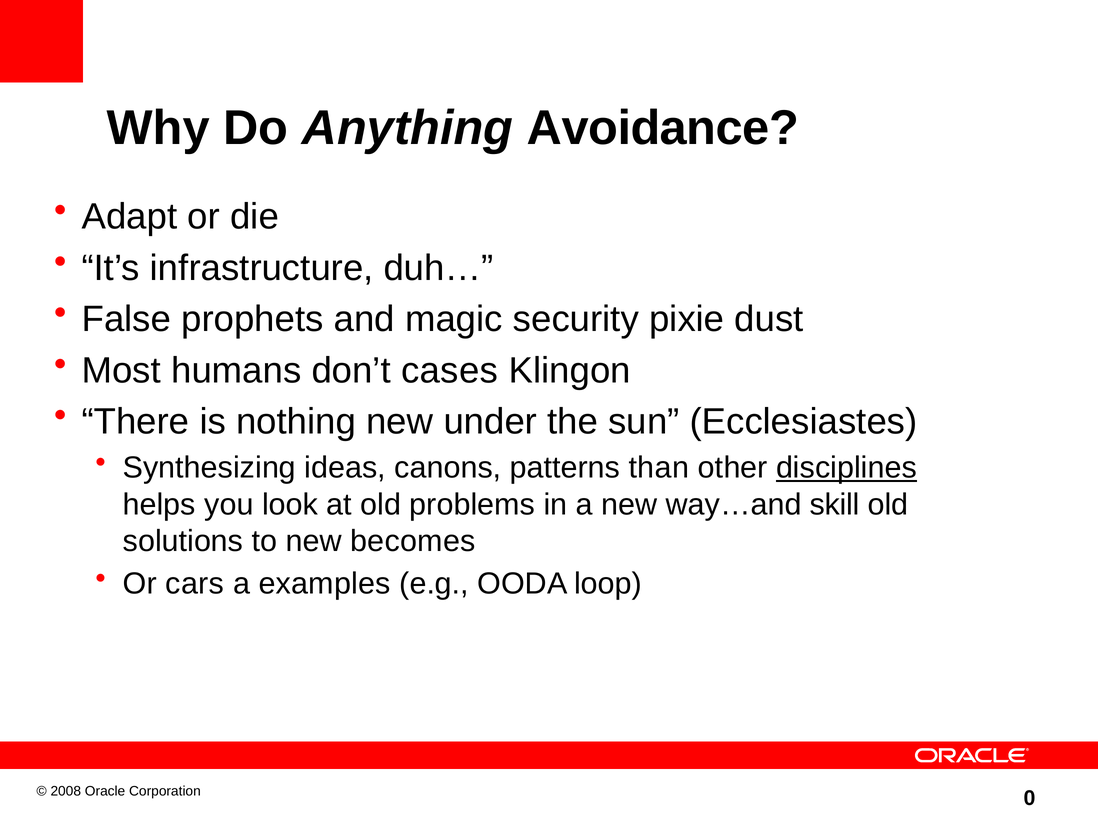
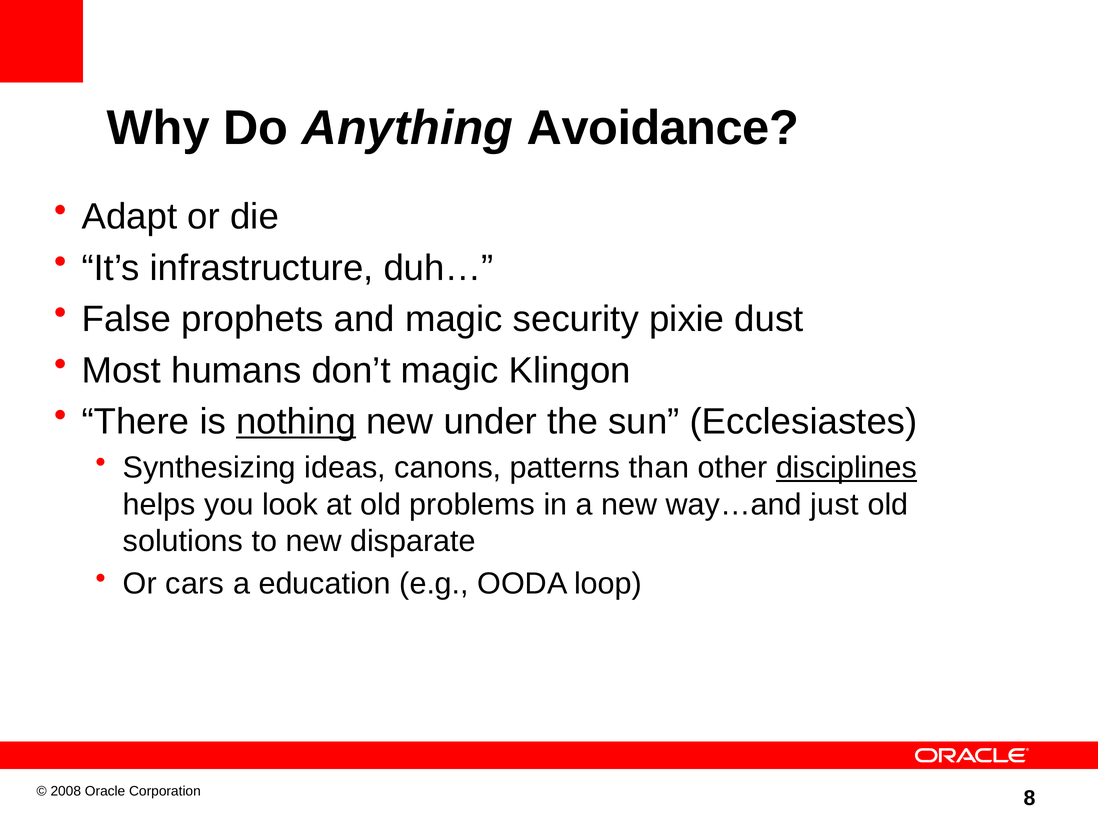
don’t cases: cases -> magic
nothing underline: none -> present
skill: skill -> just
becomes: becomes -> disparate
examples: examples -> education
0: 0 -> 8
